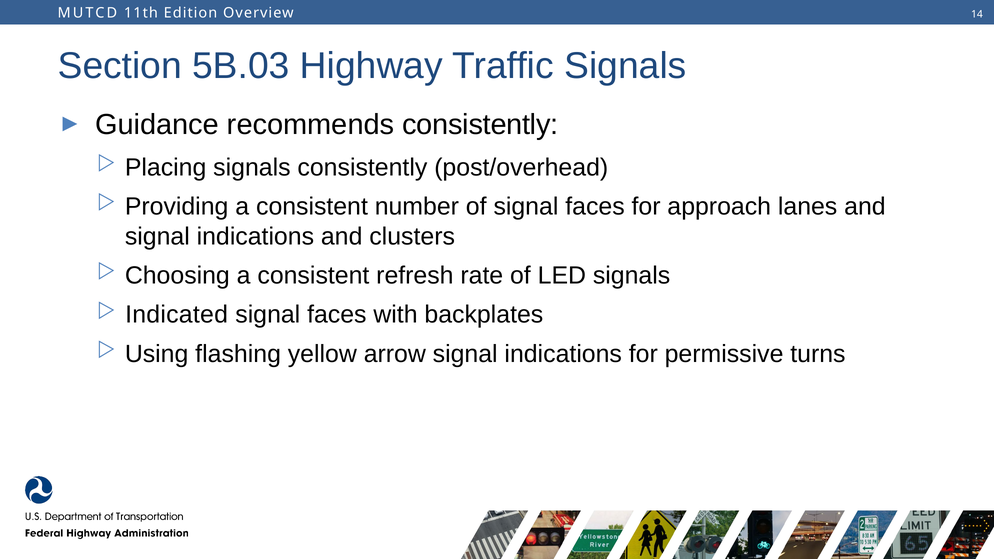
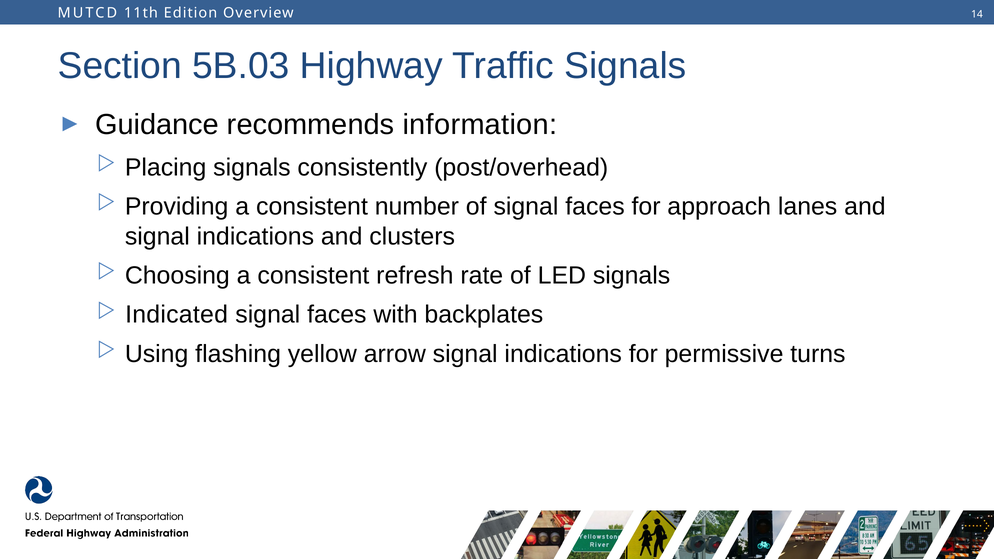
recommends consistently: consistently -> information
